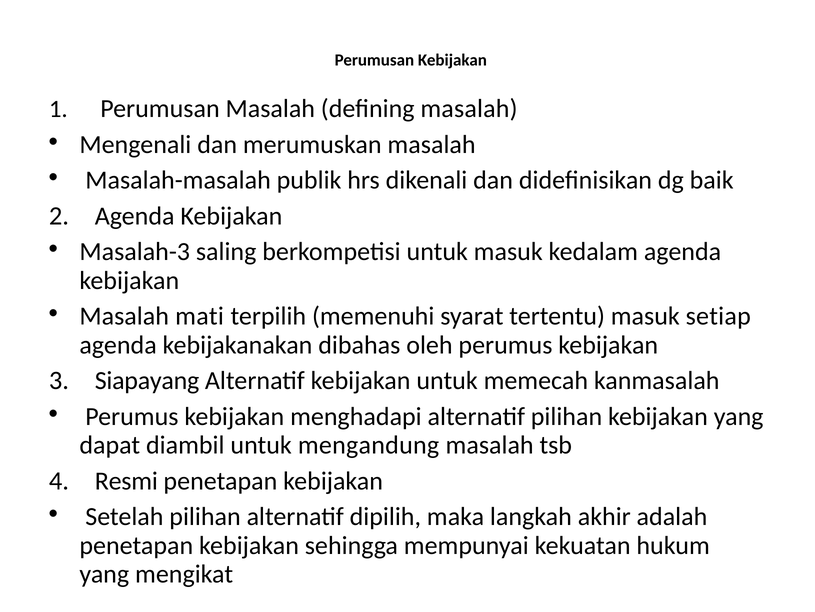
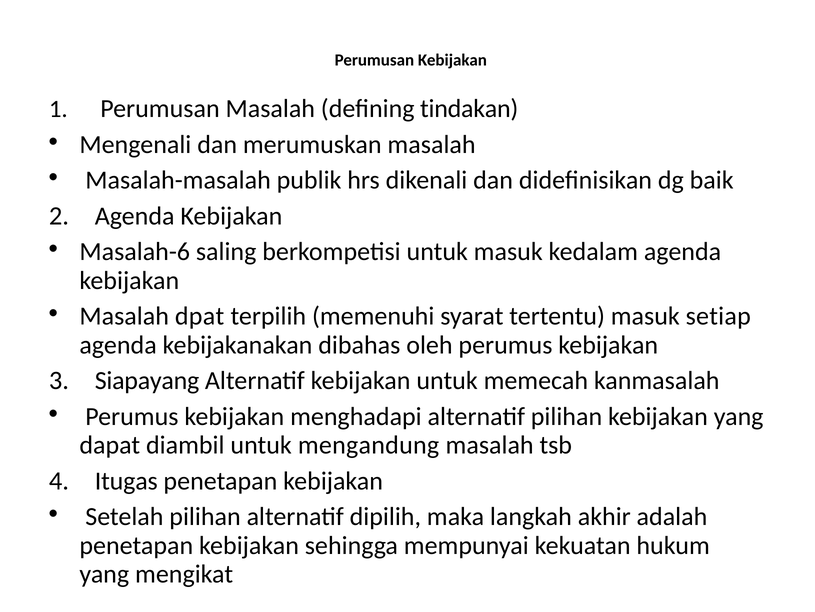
defining masalah: masalah -> tindakan
Masalah-3: Masalah-3 -> Masalah-6
mati: mati -> dpat
Resmi: Resmi -> Itugas
